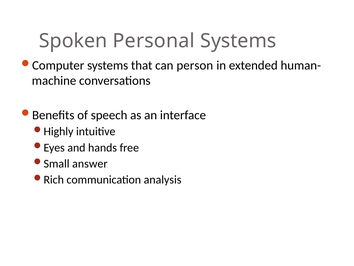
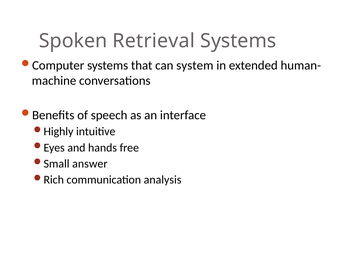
Personal: Personal -> Retrieval
person: person -> system
